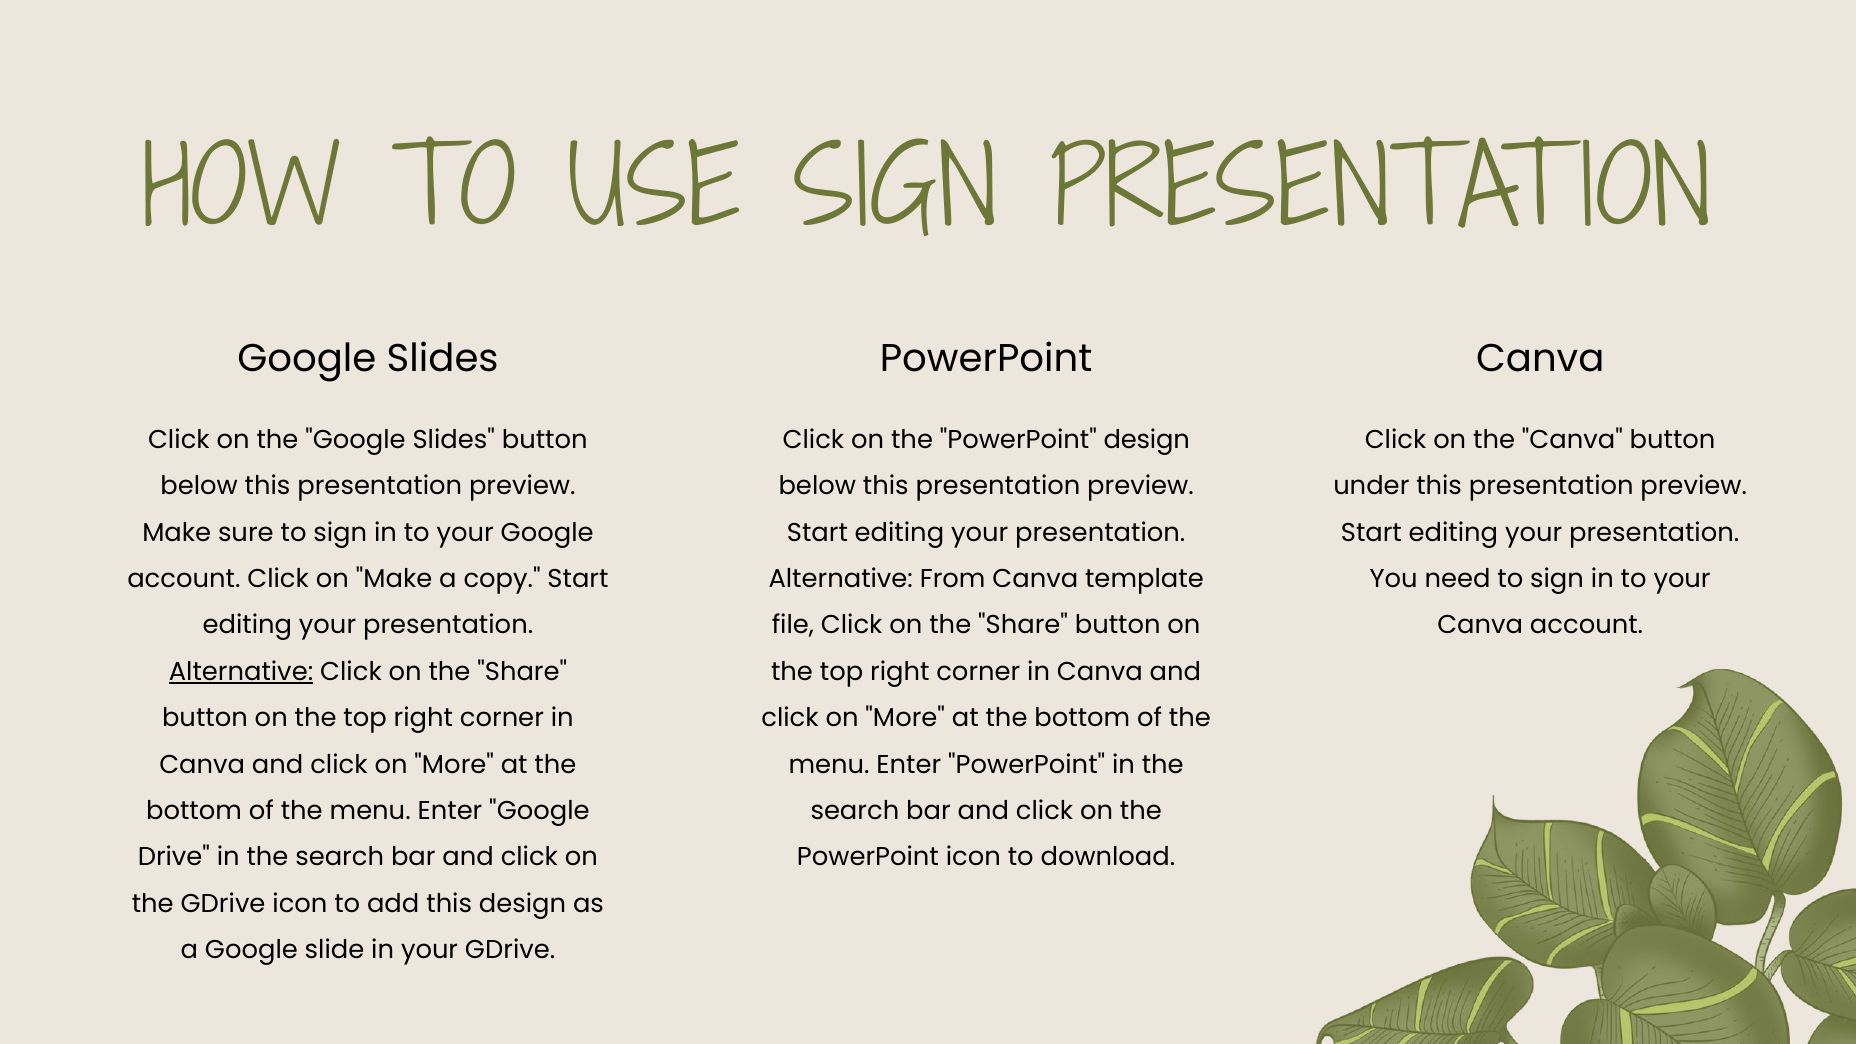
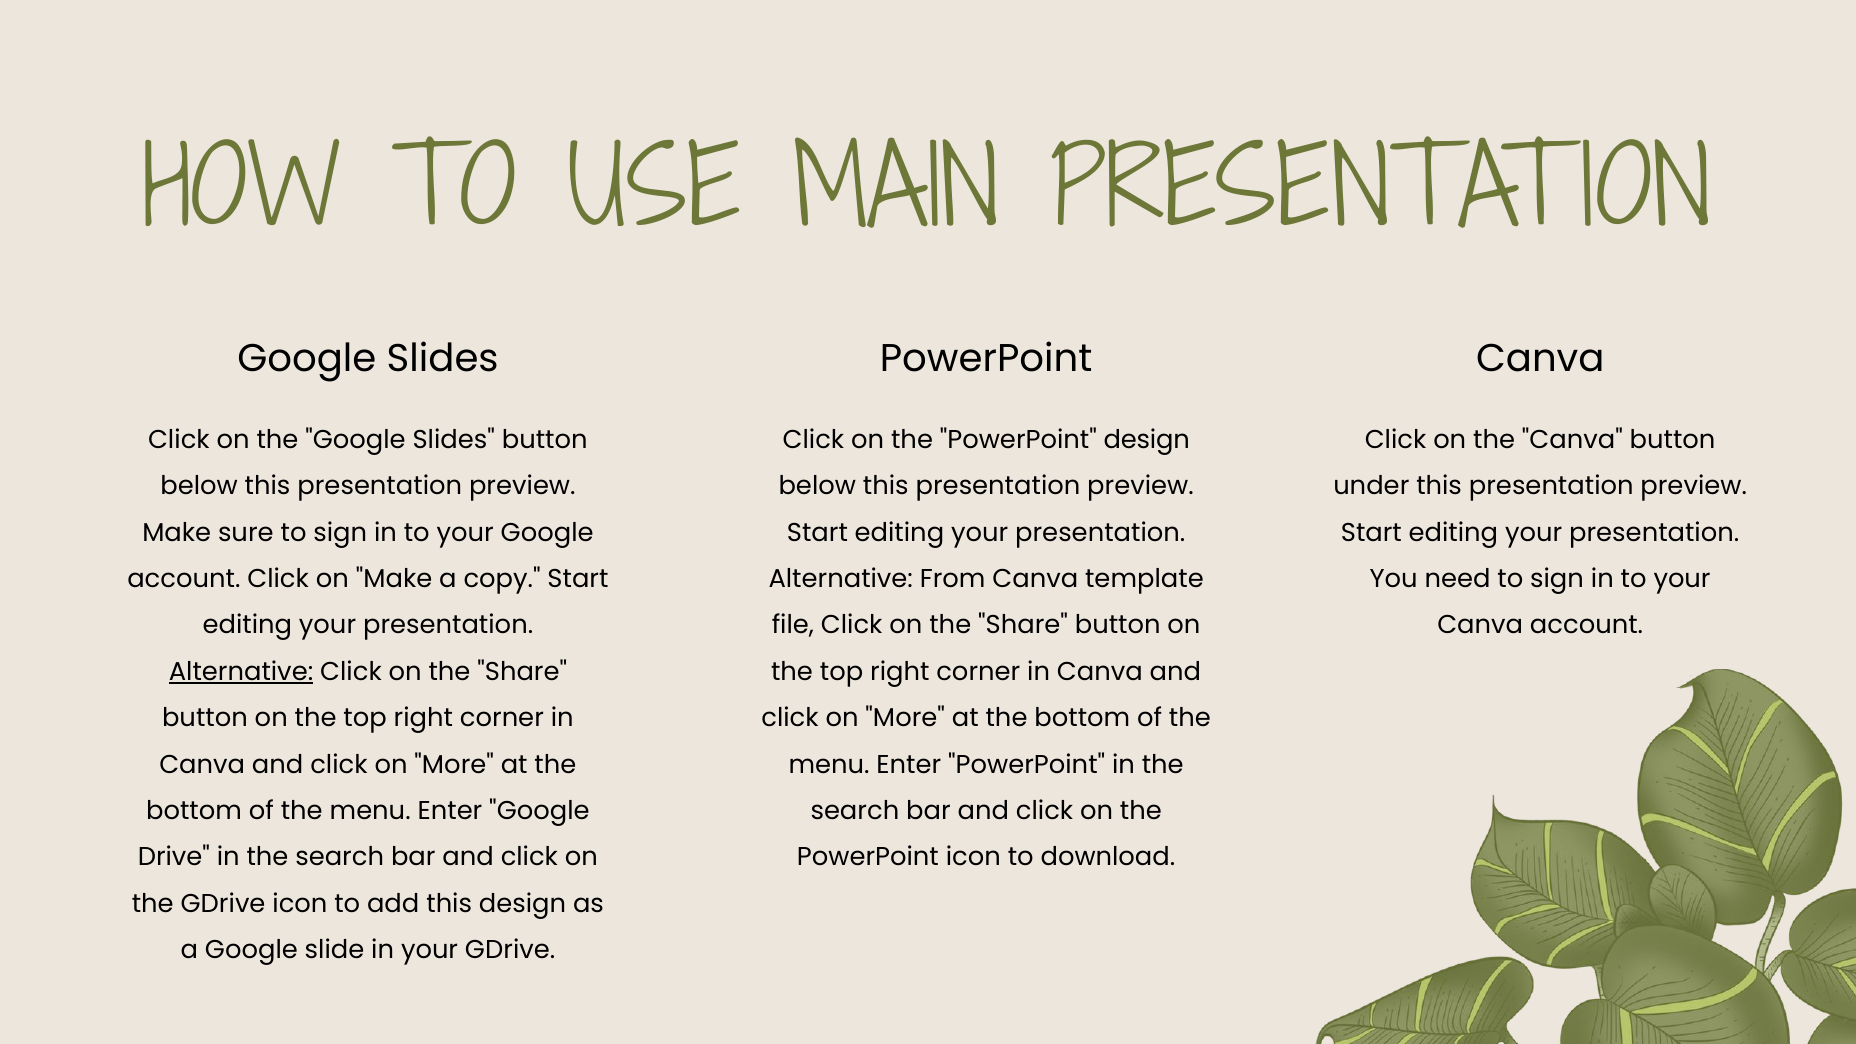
USE SIGN: SIGN -> MAIN
